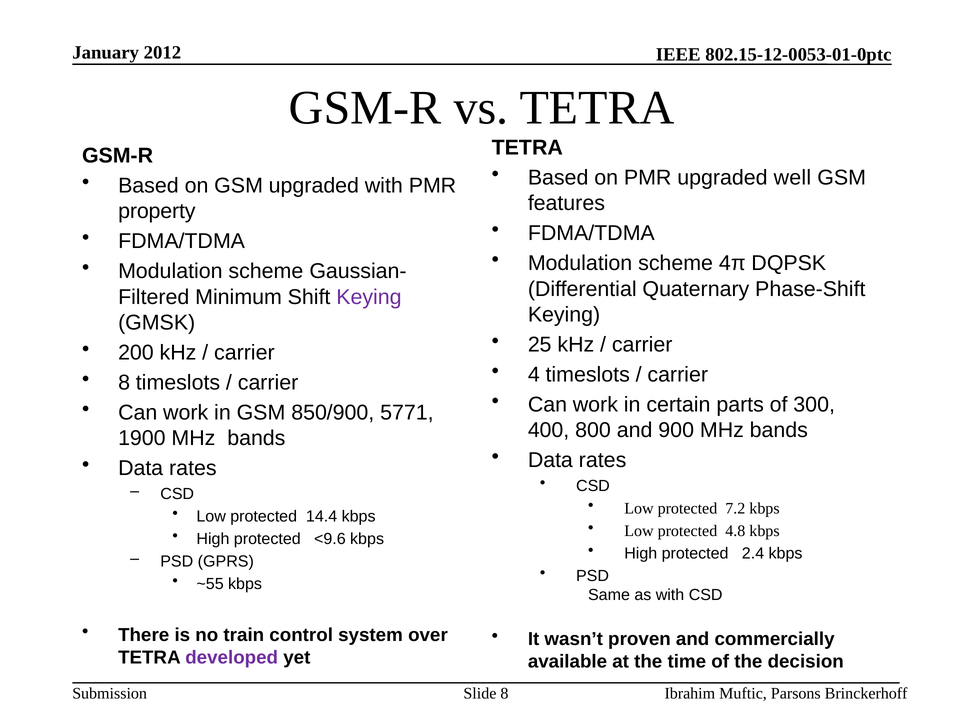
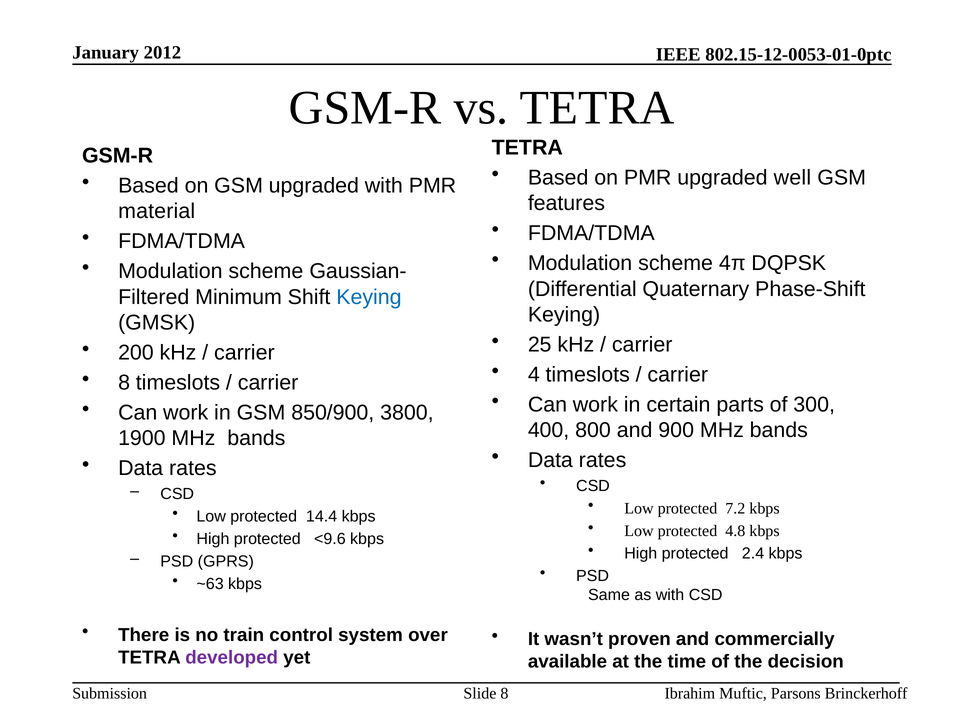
property: property -> material
Keying at (369, 297) colour: purple -> blue
5771: 5771 -> 3800
~55: ~55 -> ~63
